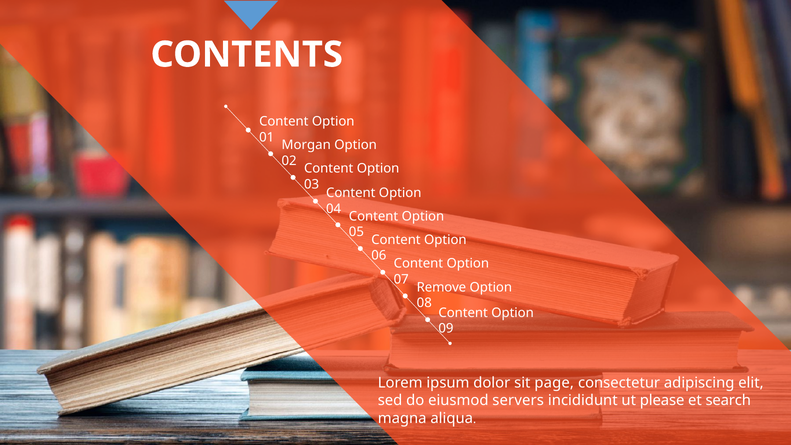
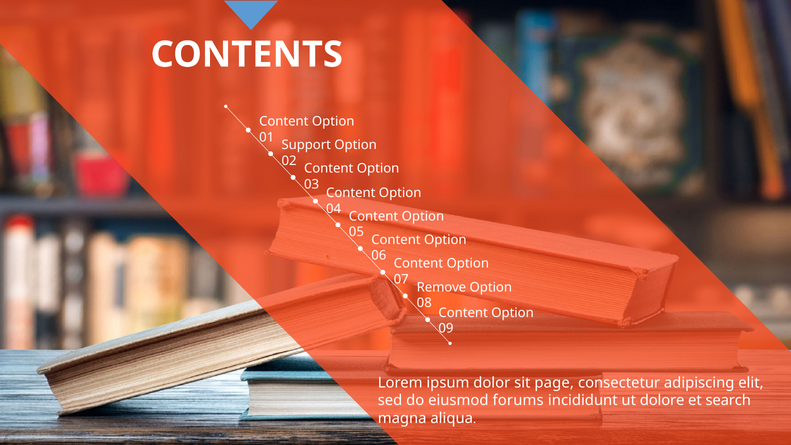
Morgan: Morgan -> Support
servers: servers -> forums
please: please -> dolore
